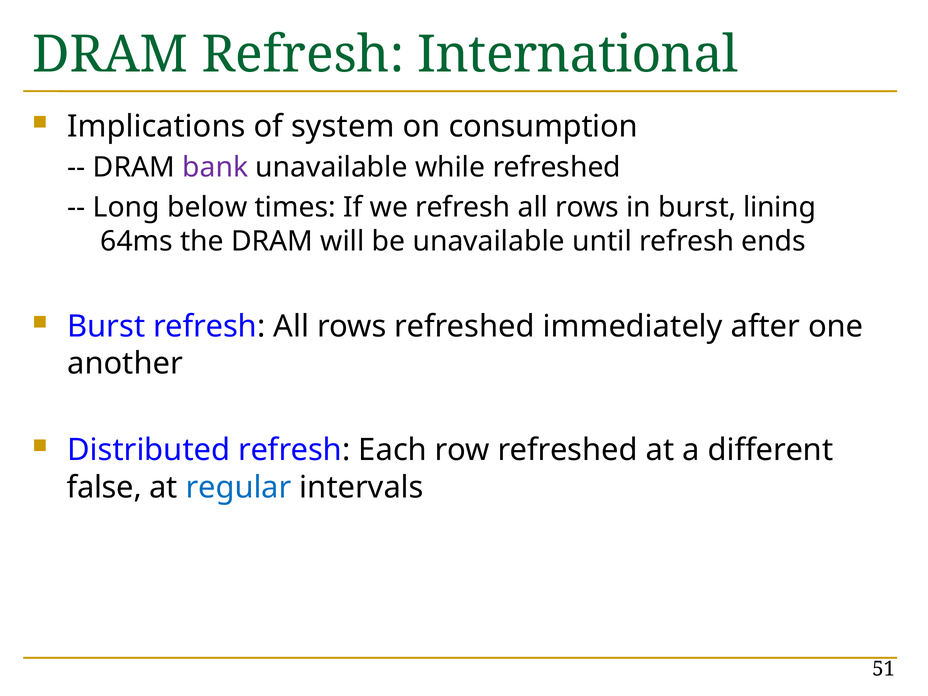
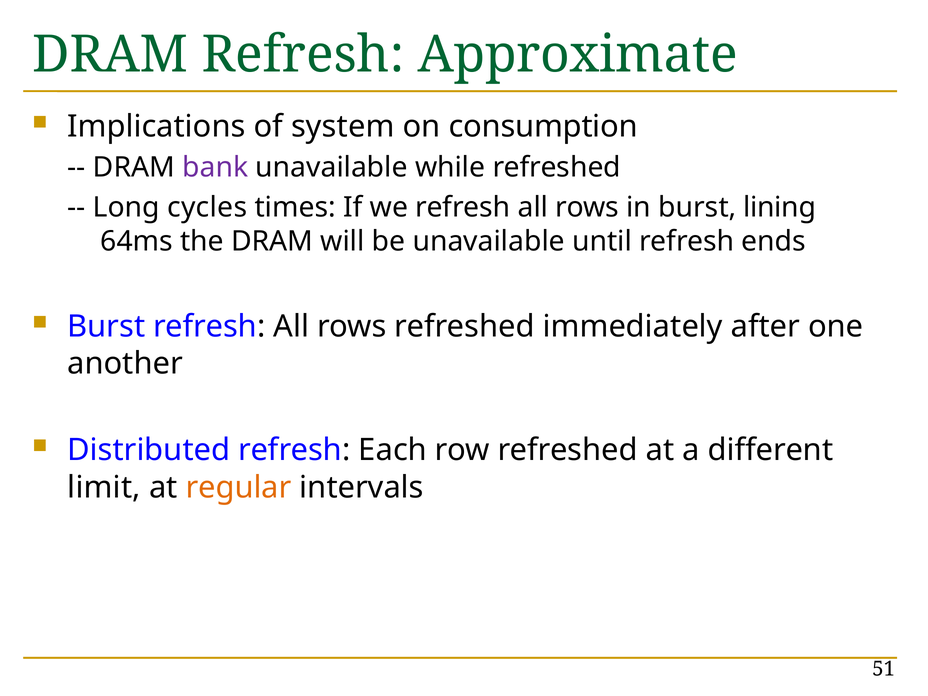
International: International -> Approximate
below: below -> cycles
false: false -> limit
regular colour: blue -> orange
